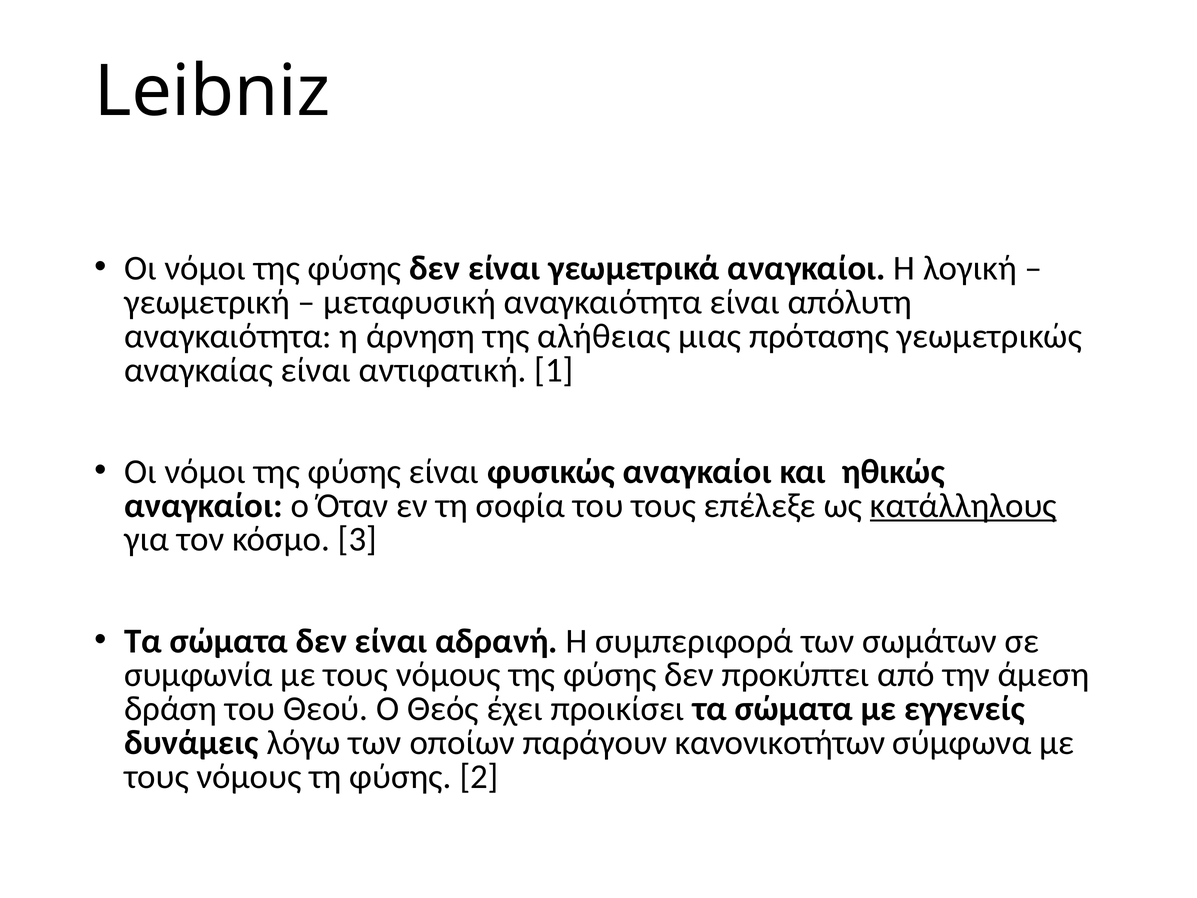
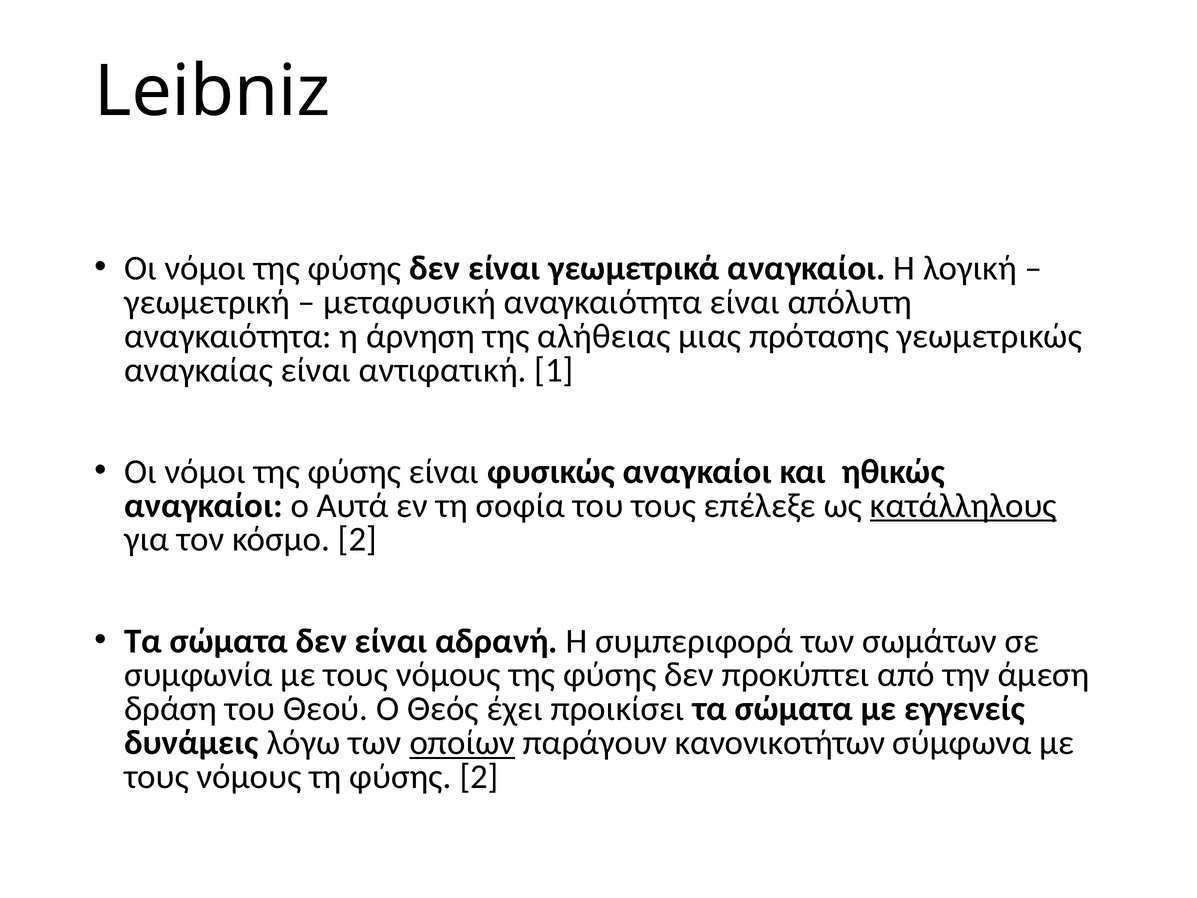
Όταν: Όταν -> Αυτά
κόσμο 3: 3 -> 2
οποίων underline: none -> present
